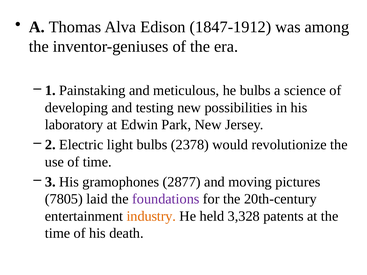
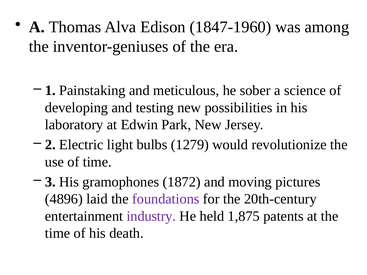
1847-1912: 1847-1912 -> 1847-1960
he bulbs: bulbs -> sober
2378: 2378 -> 1279
2877: 2877 -> 1872
7805: 7805 -> 4896
industry colour: orange -> purple
3,328: 3,328 -> 1,875
